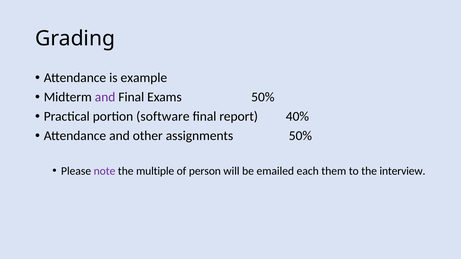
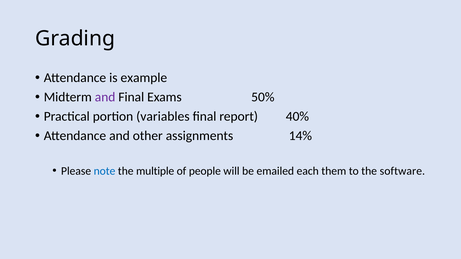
software: software -> variables
assignments 50%: 50% -> 14%
note colour: purple -> blue
person: person -> people
interview: interview -> software
